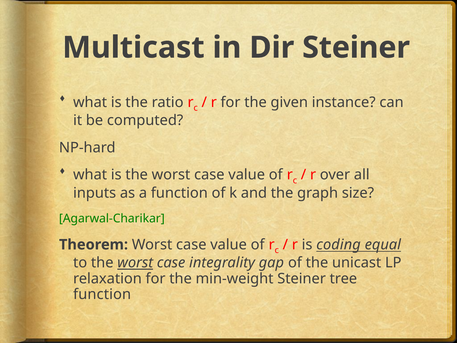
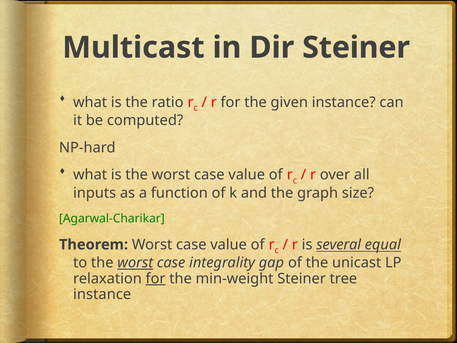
coding: coding -> several
for at (156, 278) underline: none -> present
function at (102, 294): function -> instance
